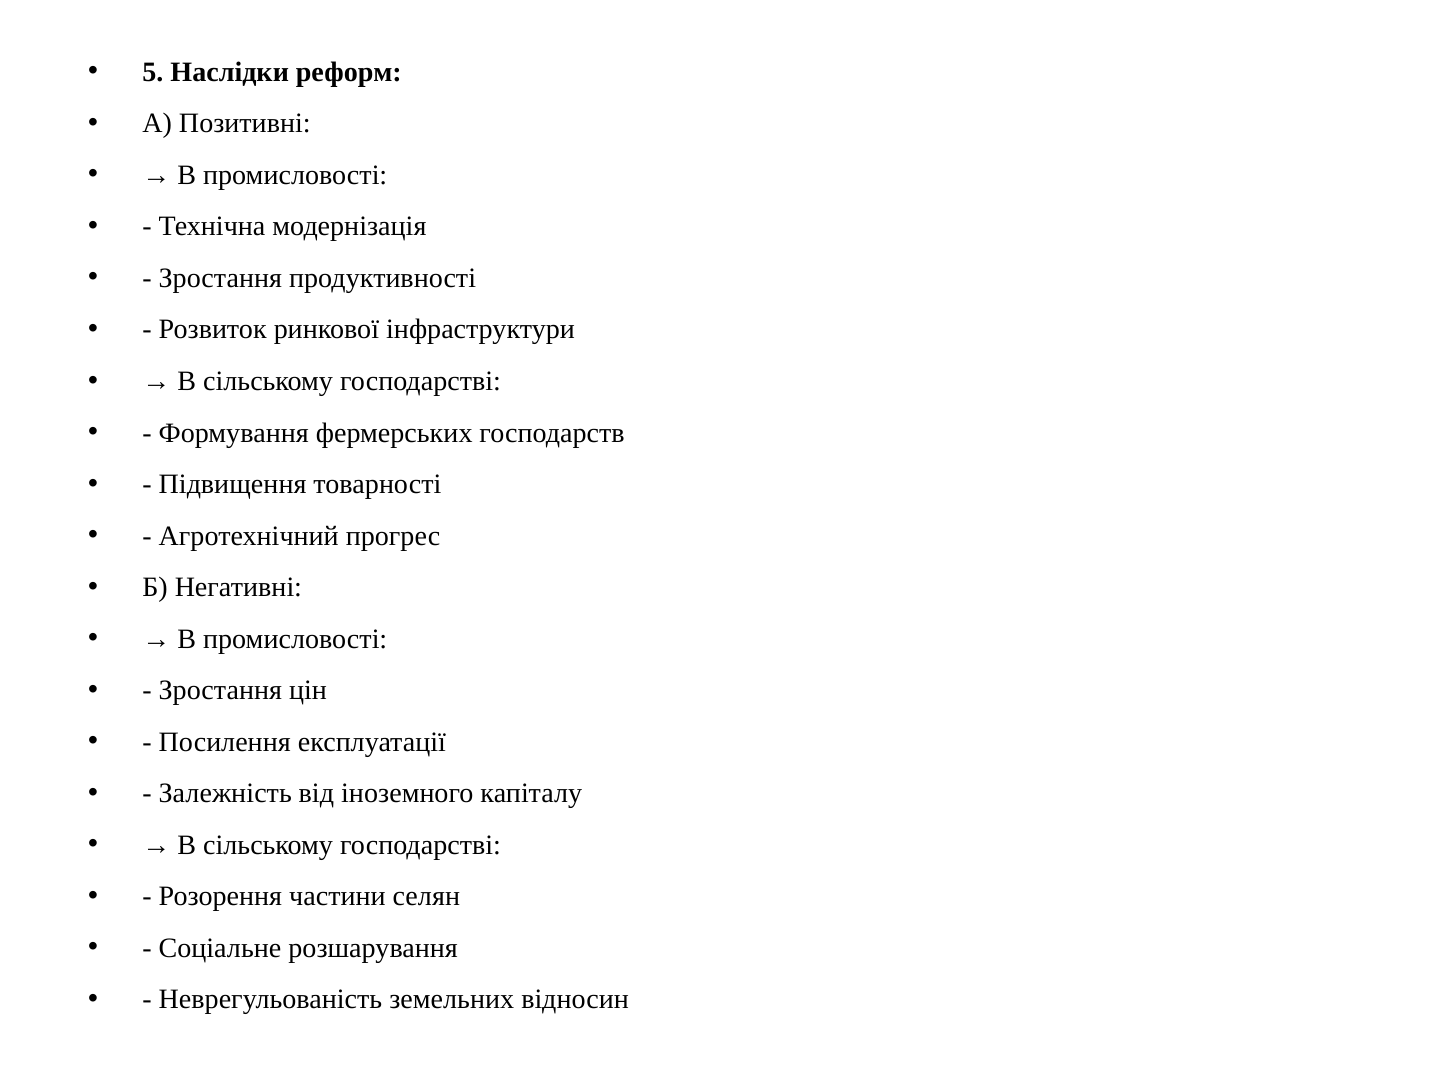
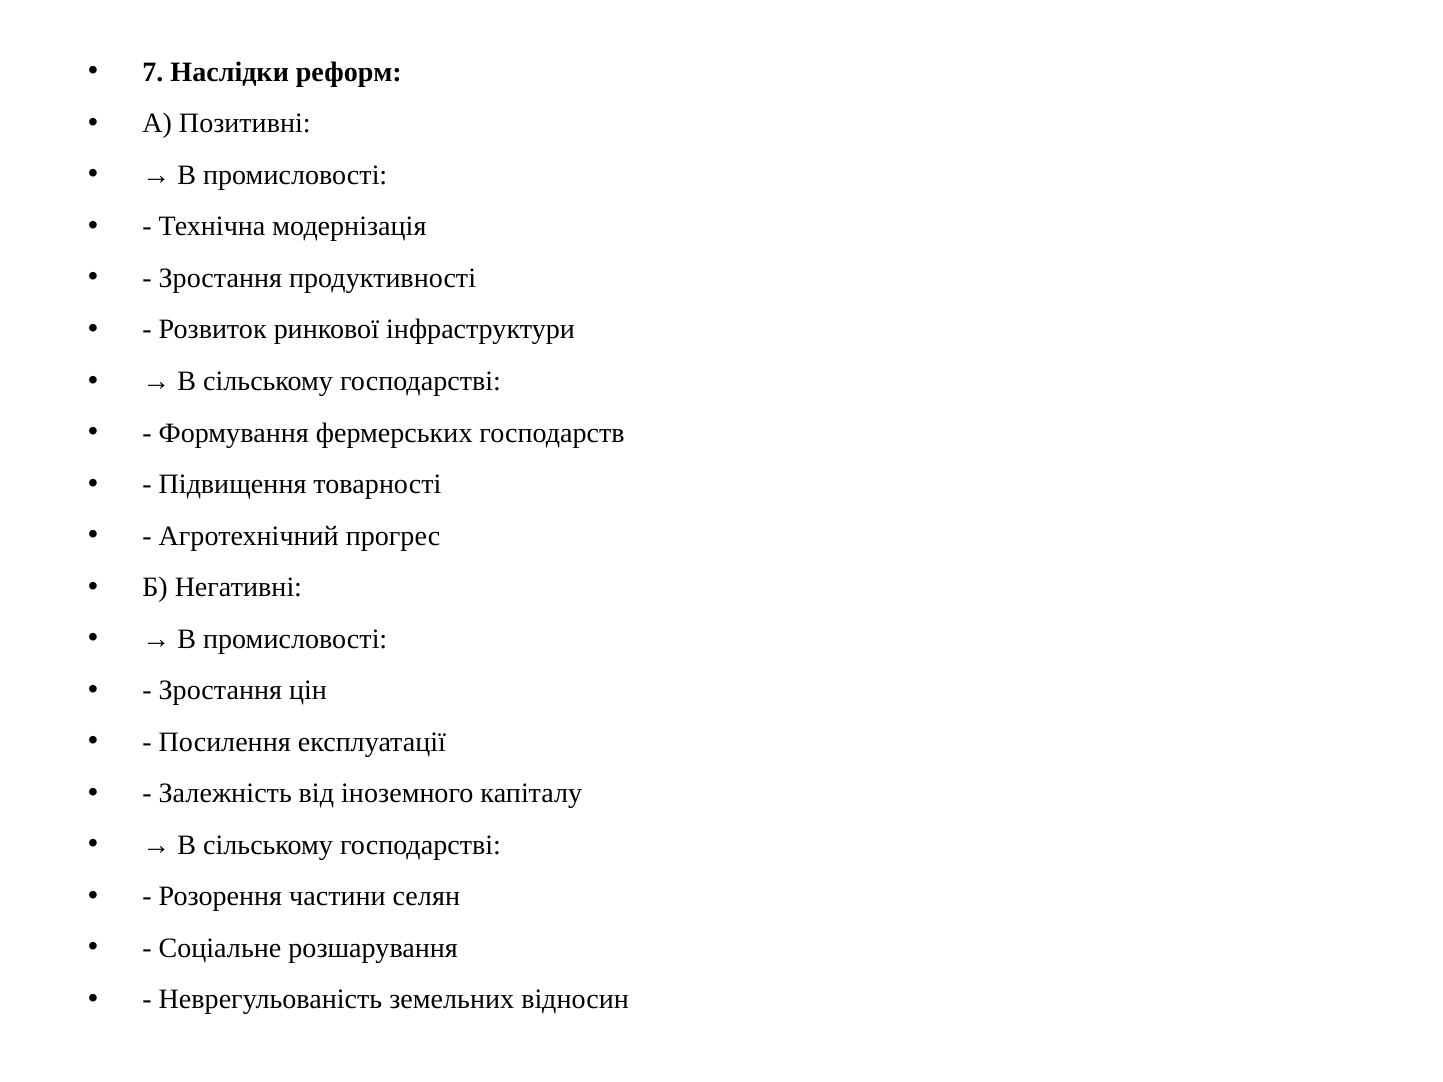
5: 5 -> 7
